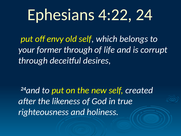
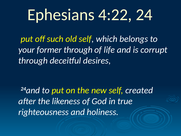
envy: envy -> such
